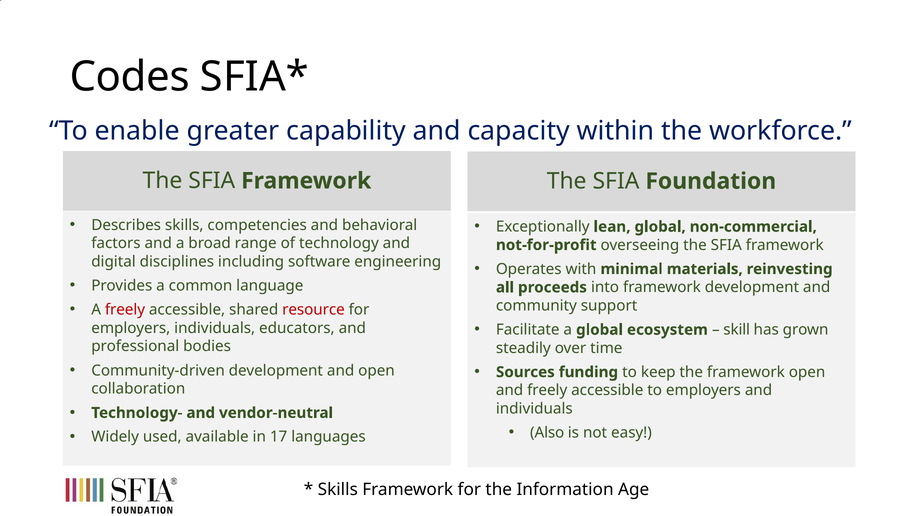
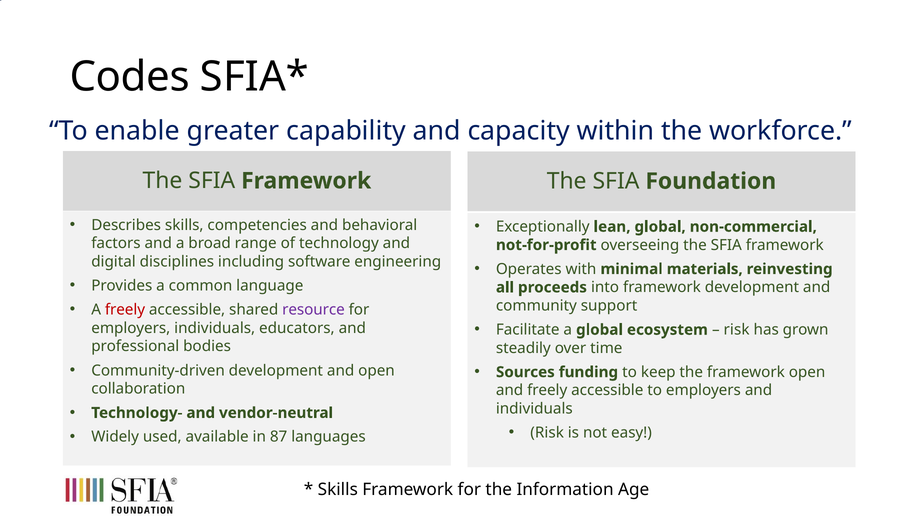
resource colour: red -> purple
skill at (737, 330): skill -> risk
Also at (547, 433): Also -> Risk
17: 17 -> 87
